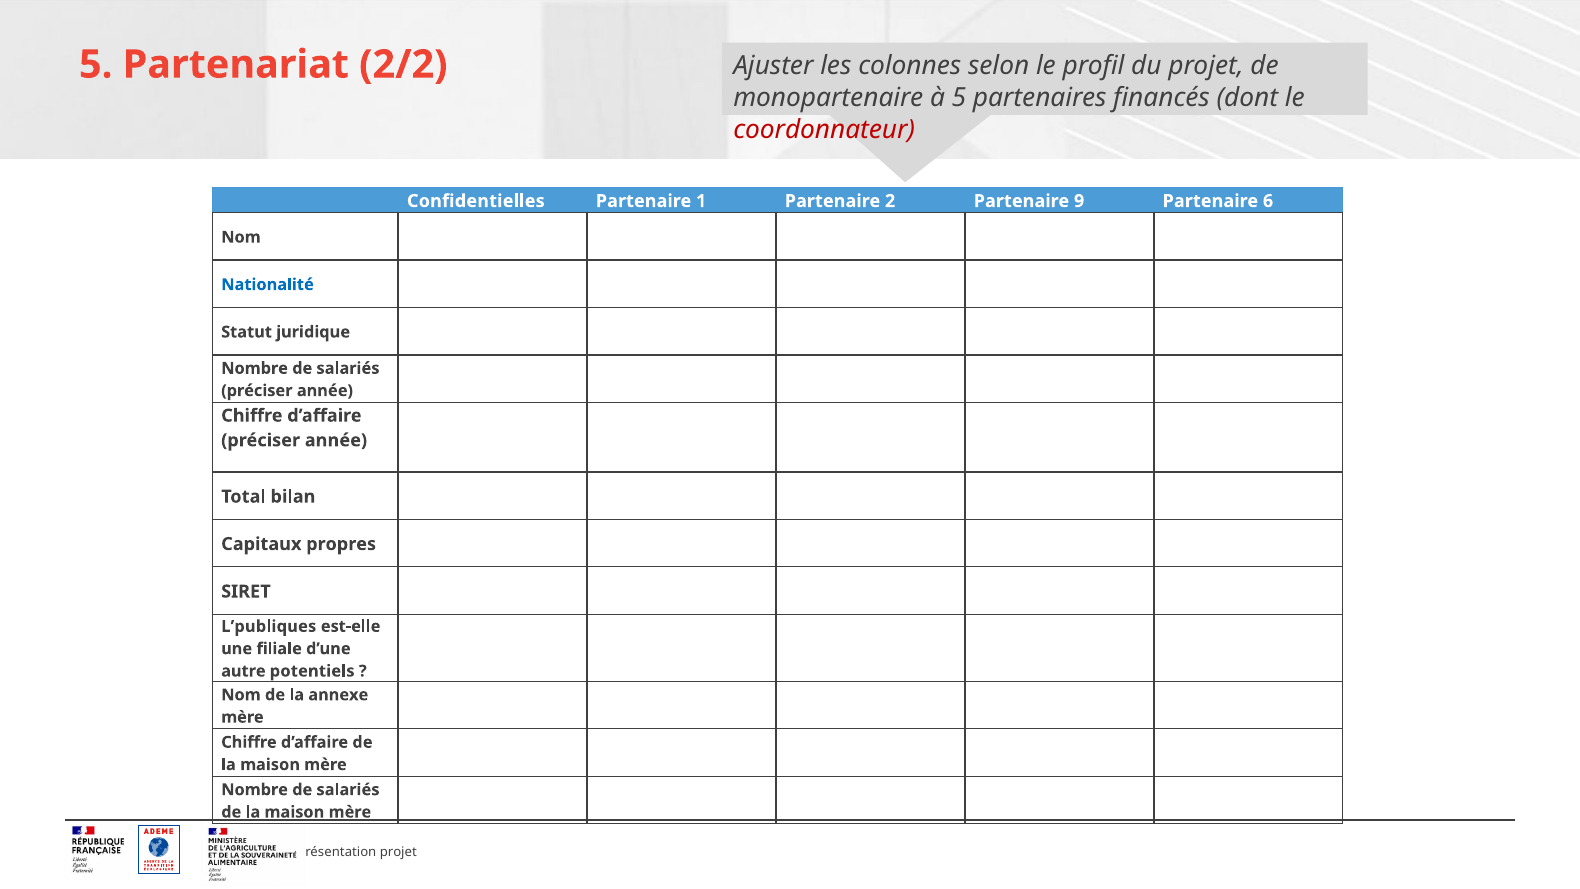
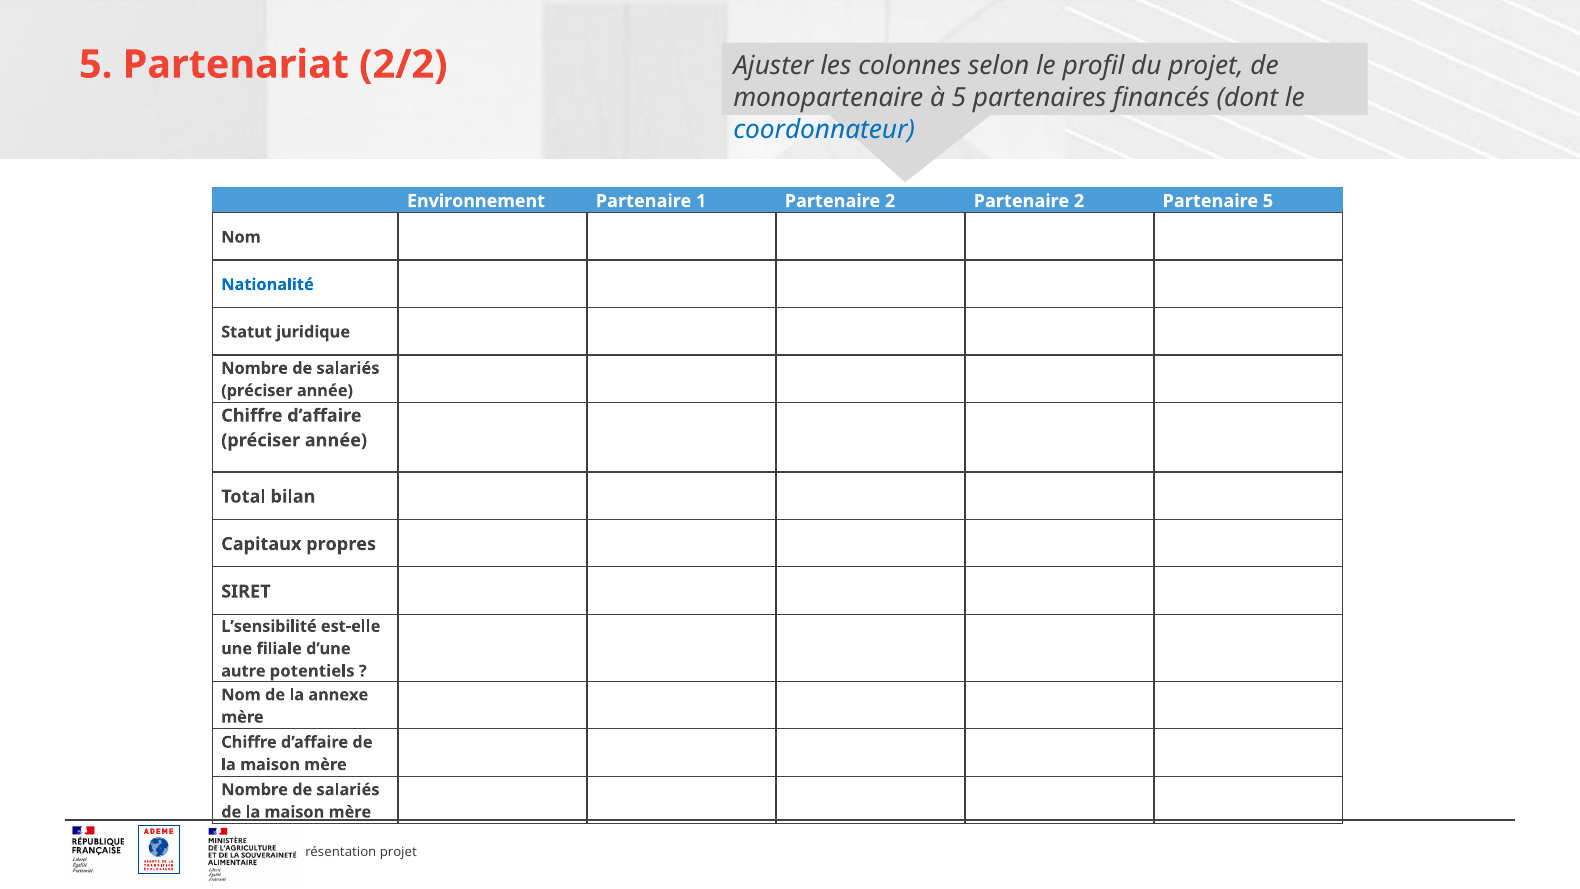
coordonnateur colour: red -> blue
Confidentielles: Confidentielles -> Environnement
2 Partenaire 9: 9 -> 2
Partenaire 6: 6 -> 5
L’publiques: L’publiques -> L’sensibilité
